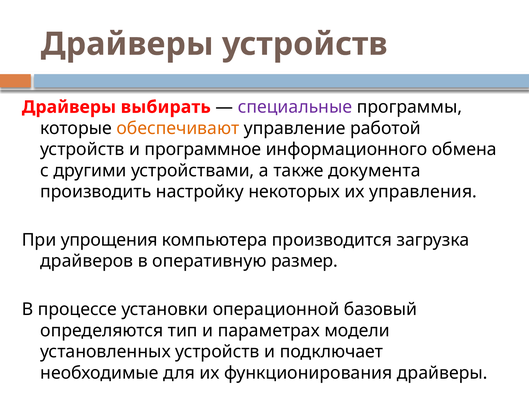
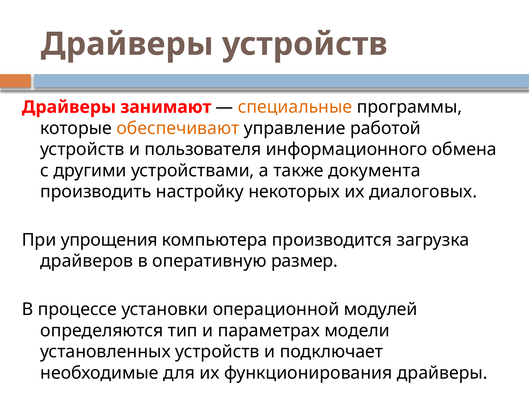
выбирать: выбирать -> занимают
специальные colour: purple -> orange
программное: программное -> пользователя
управления: управления -> диалоговых
базовый: базовый -> модулей
